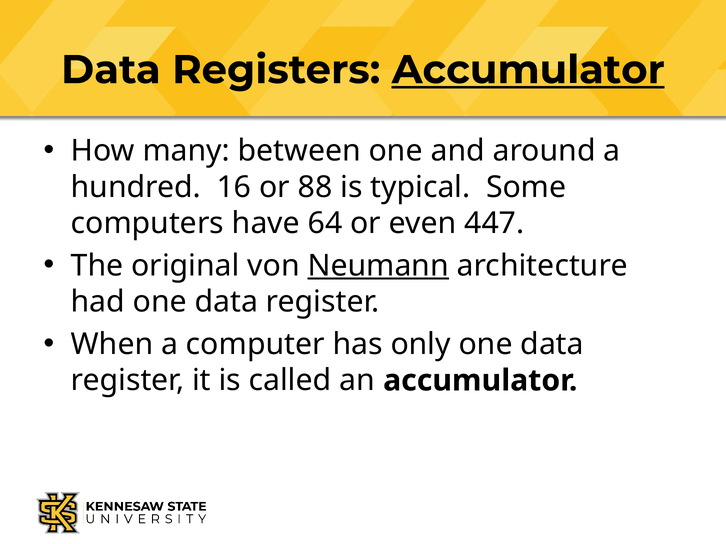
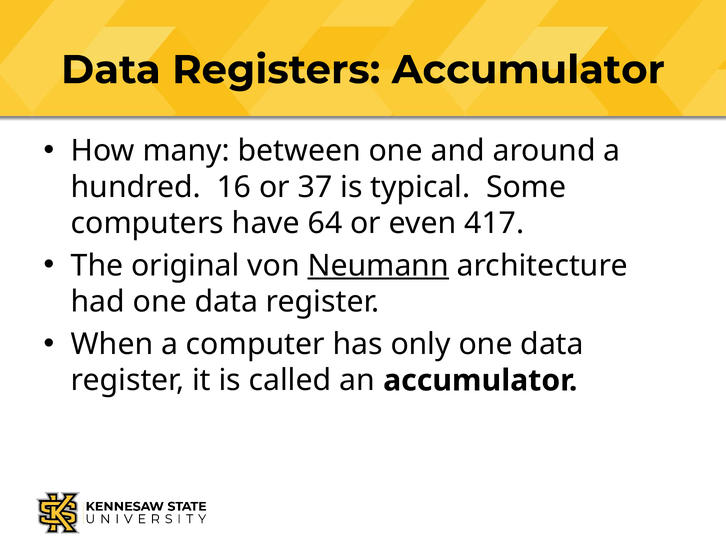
Accumulator at (528, 70) underline: present -> none
88: 88 -> 37
447: 447 -> 417
